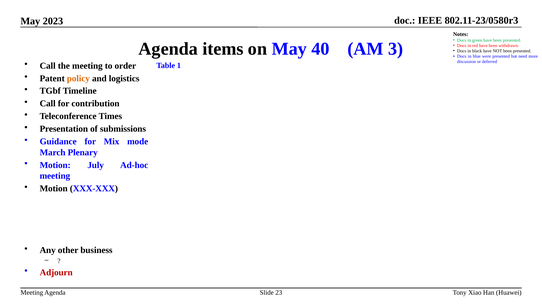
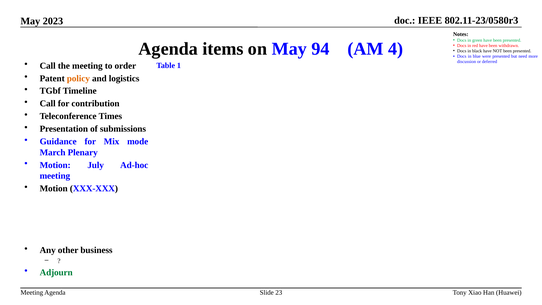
40: 40 -> 94
3: 3 -> 4
Adjourn colour: red -> green
